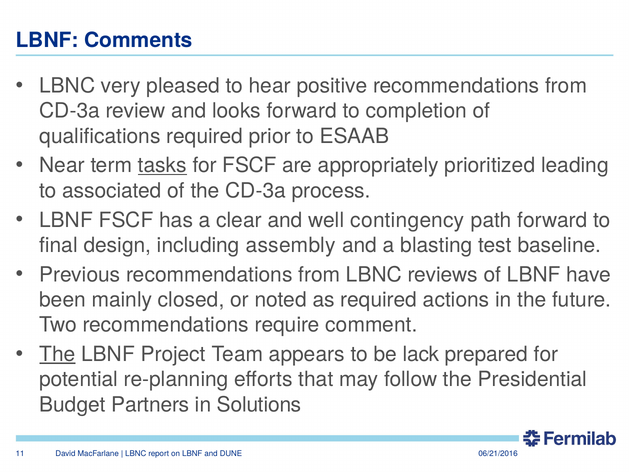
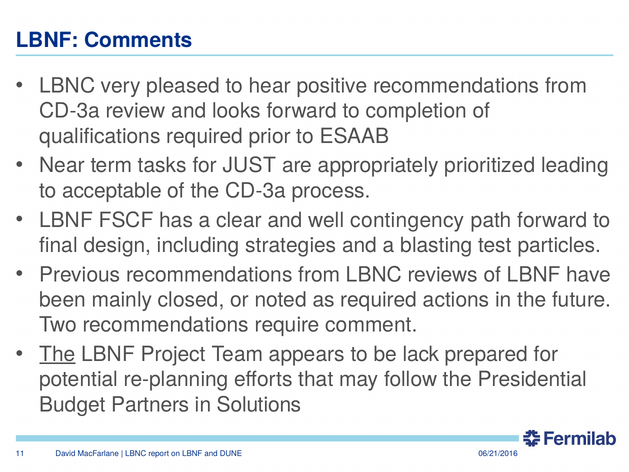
tasks underline: present -> none
for FSCF: FSCF -> JUST
associated: associated -> acceptable
assembly: assembly -> strategies
baseline: baseline -> particles
